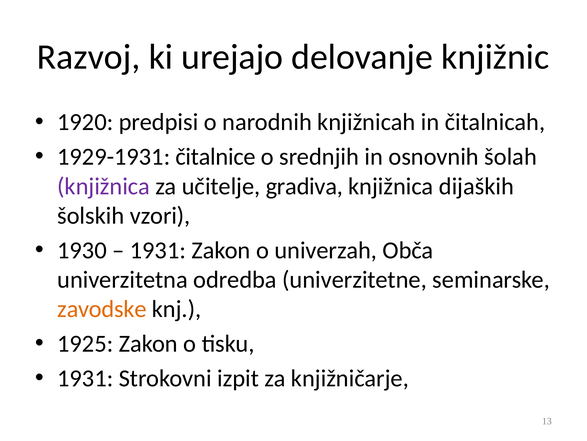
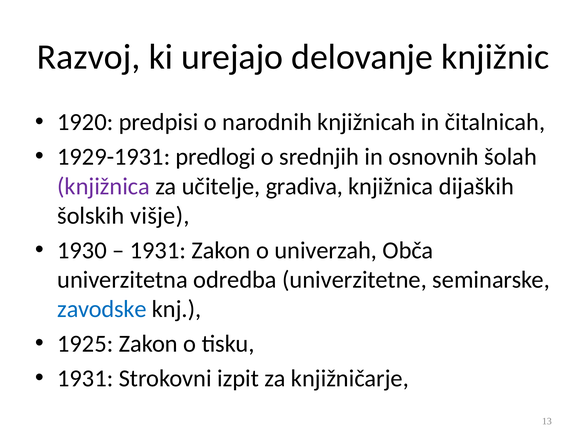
čitalnice: čitalnice -> predlogi
vzori: vzori -> višje
zavodske colour: orange -> blue
